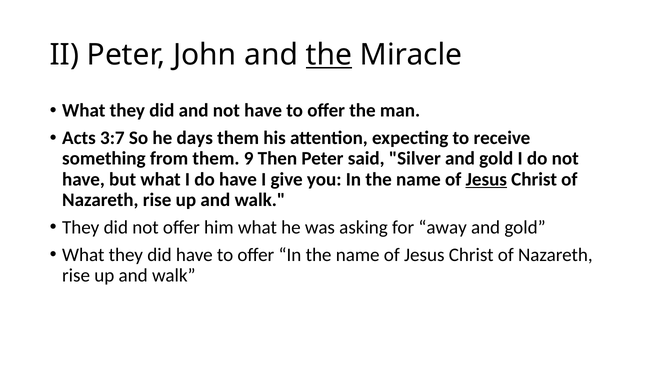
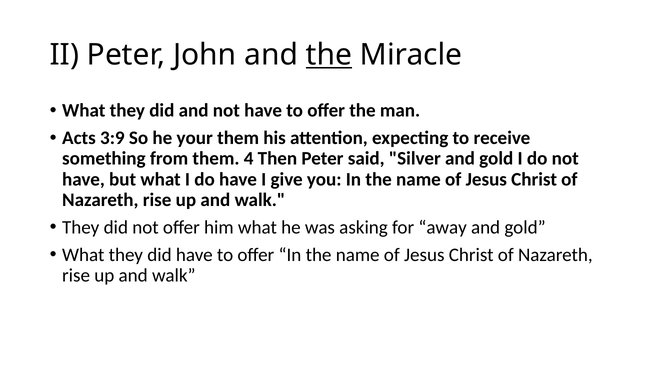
3:7: 3:7 -> 3:9
days: days -> your
9: 9 -> 4
Jesus at (486, 179) underline: present -> none
